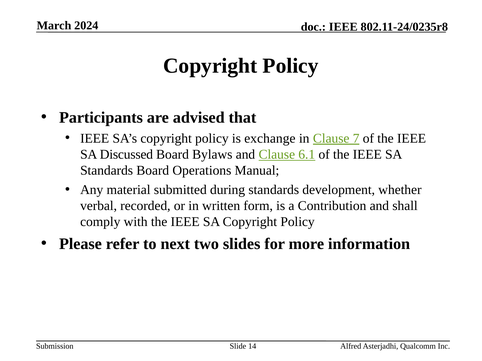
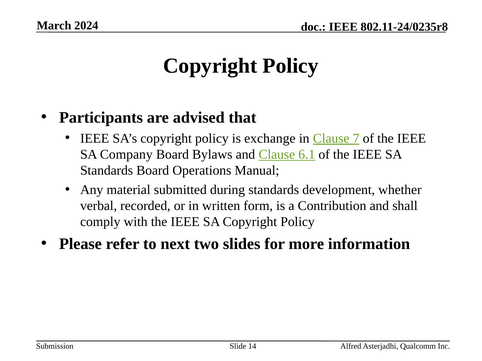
Discussed: Discussed -> Company
